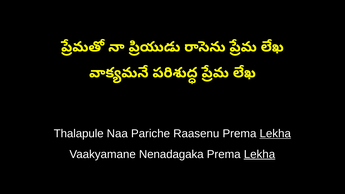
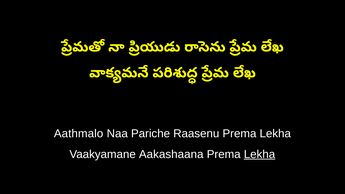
Thalapule: Thalapule -> Aathmalo
Lekha at (275, 134) underline: present -> none
Nenadagaka: Nenadagaka -> Aakashaana
